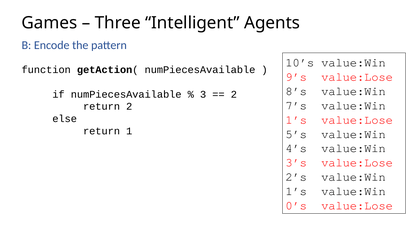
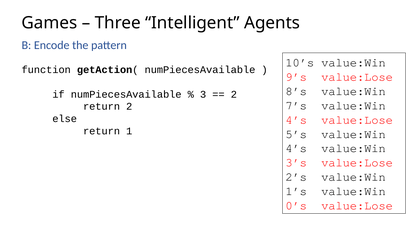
1’s at (296, 120): 1’s -> 4’s
